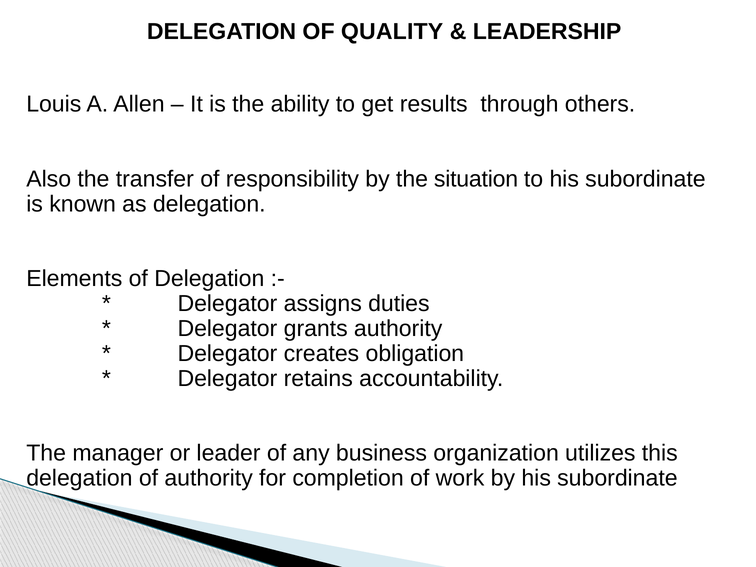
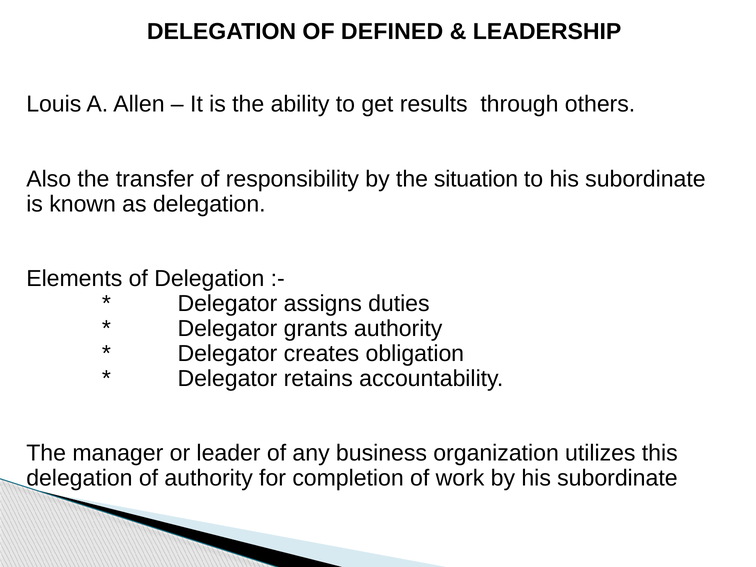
QUALITY: QUALITY -> DEFINED
